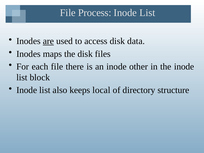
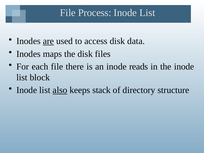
other: other -> reads
also underline: none -> present
local: local -> stack
